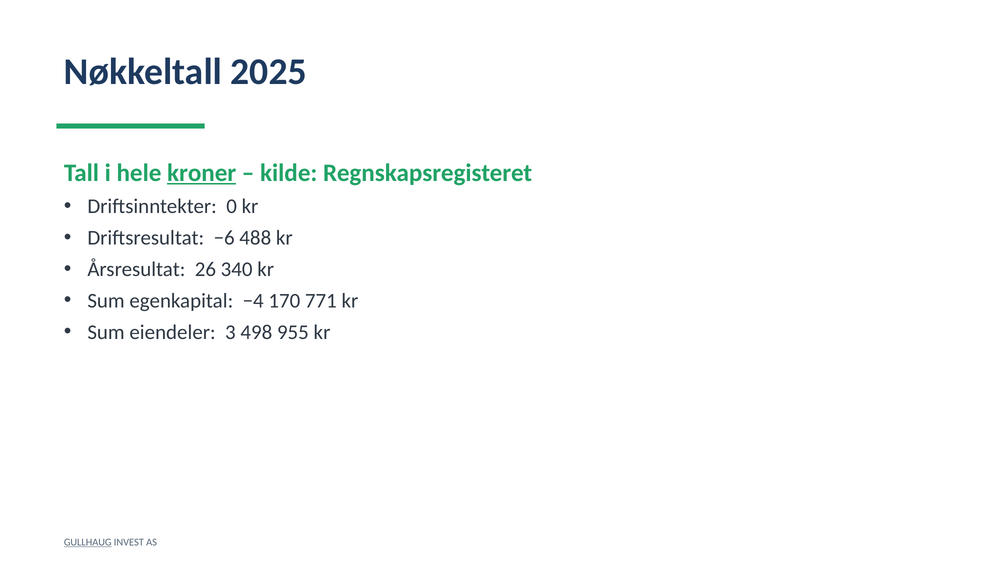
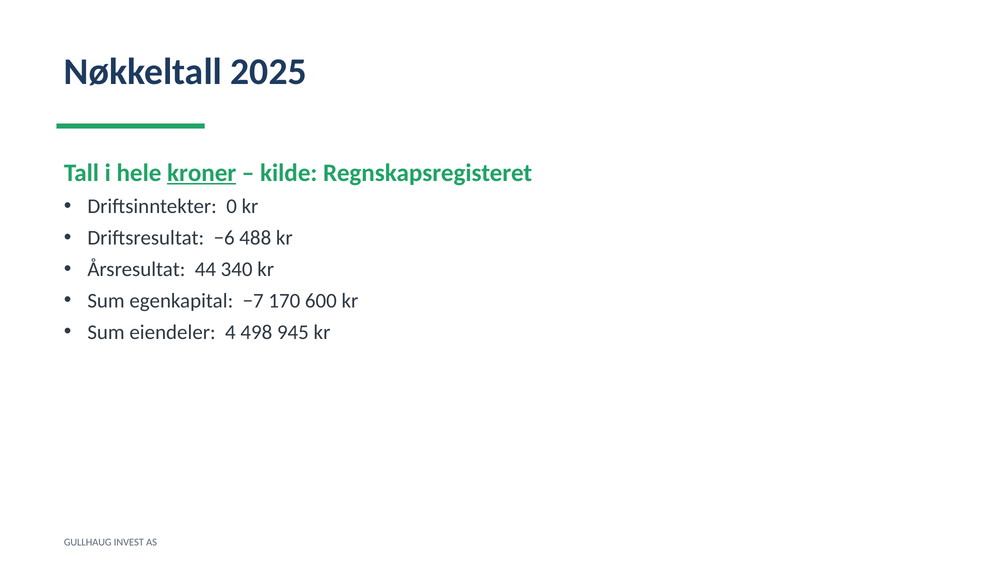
26: 26 -> 44
−4: −4 -> −7
771: 771 -> 600
3: 3 -> 4
955: 955 -> 945
GULLHAUG underline: present -> none
